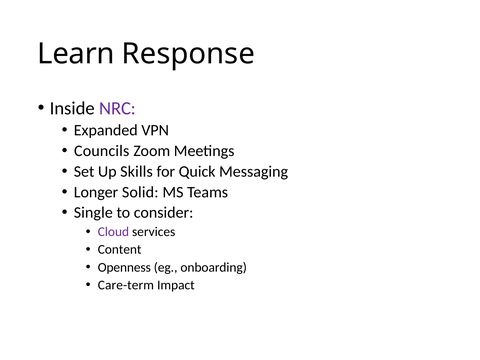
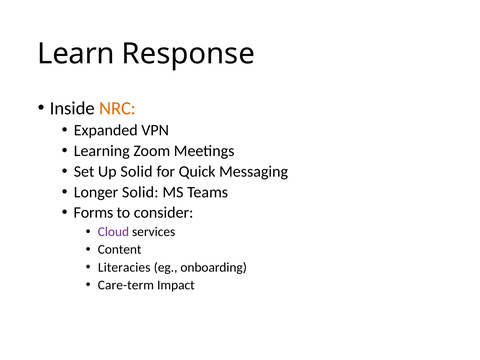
NRC colour: purple -> orange
Councils: Councils -> Learning
Up Skills: Skills -> Solid
Single: Single -> Forms
Openness: Openness -> Literacies
